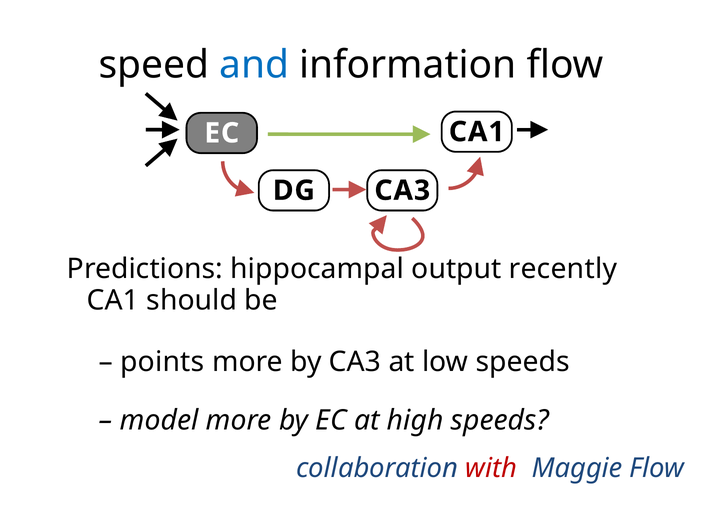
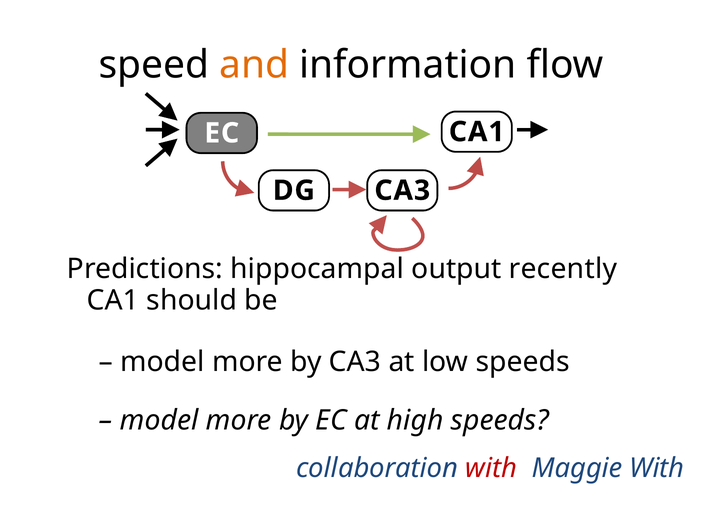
and colour: blue -> orange
points at (162, 362): points -> model
Maggie Flow: Flow -> With
